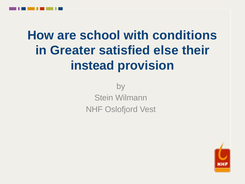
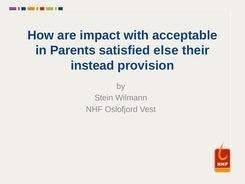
school: school -> impact
conditions: conditions -> acceptable
Greater: Greater -> Parents
